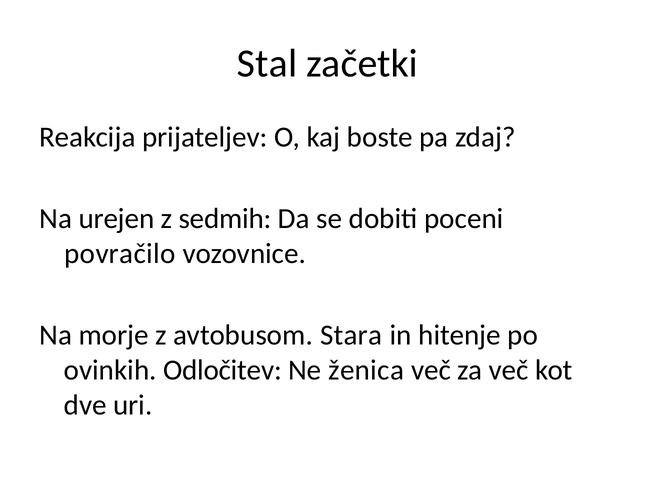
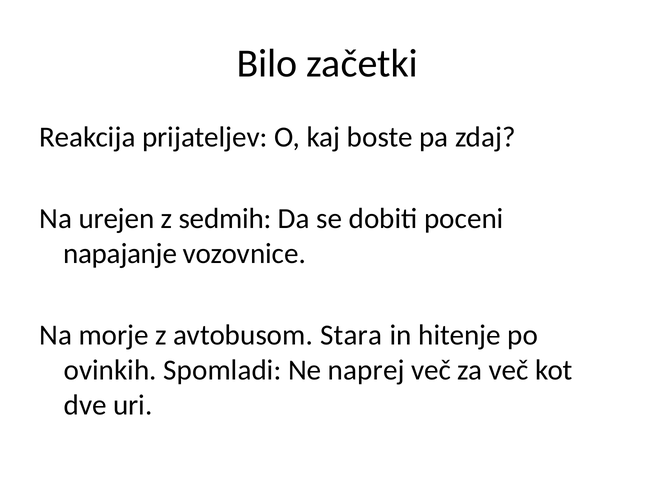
Stal: Stal -> Bilo
povračilo: povračilo -> napajanje
Odločitev: Odločitev -> Spomladi
ženica: ženica -> naprej
